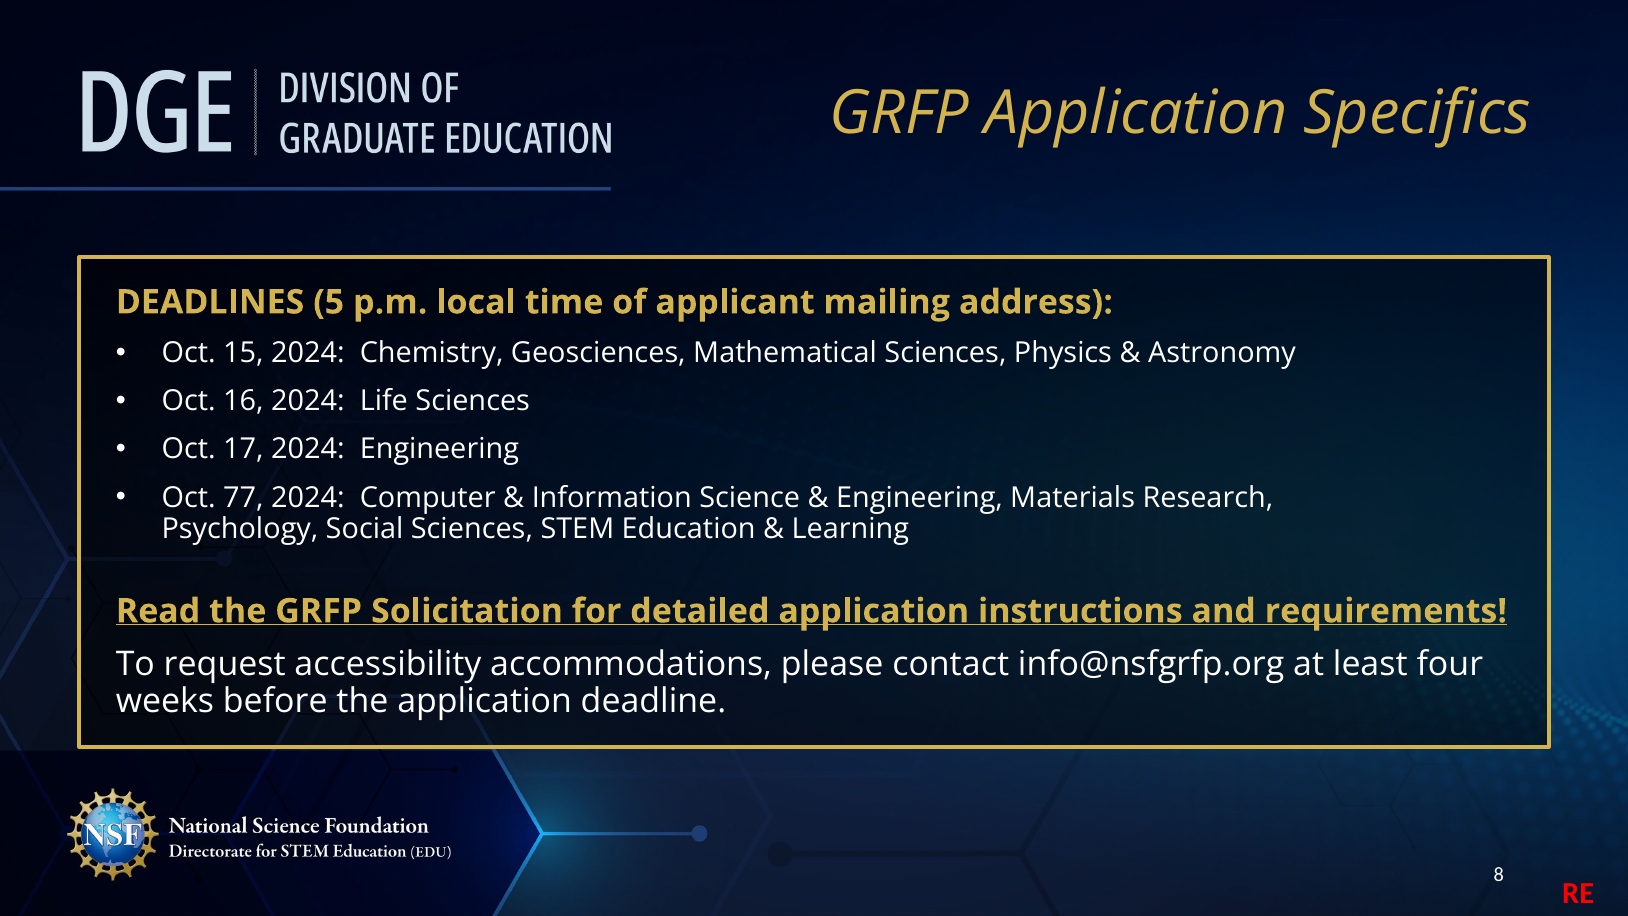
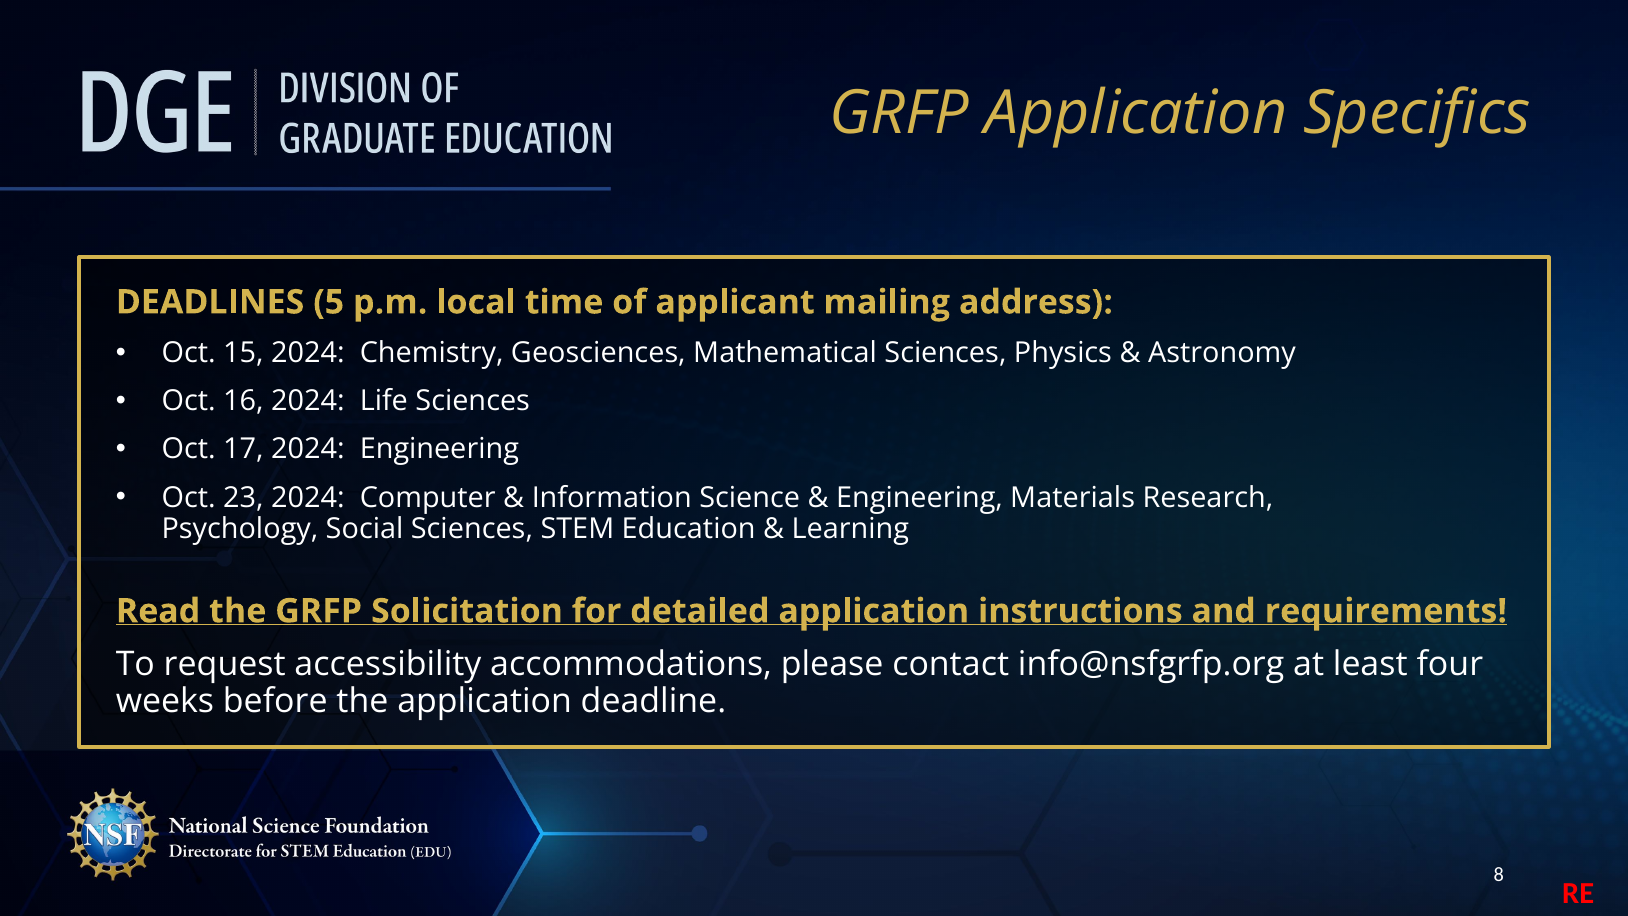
77: 77 -> 23
